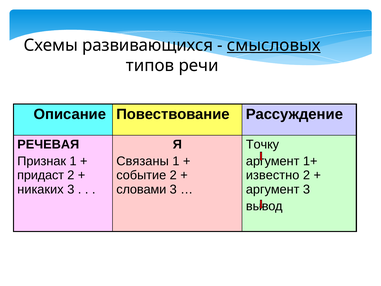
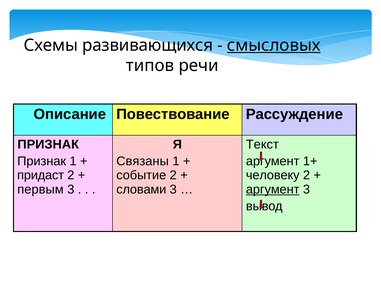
РЕЧЕВАЯ at (48, 144): РЕЧЕВАЯ -> ПРИЗНАК
Точку: Точку -> Текст
известно: известно -> человеку
никаких: никаких -> первым
аргумент at (273, 189) underline: none -> present
